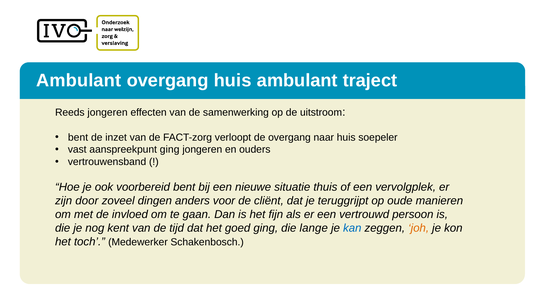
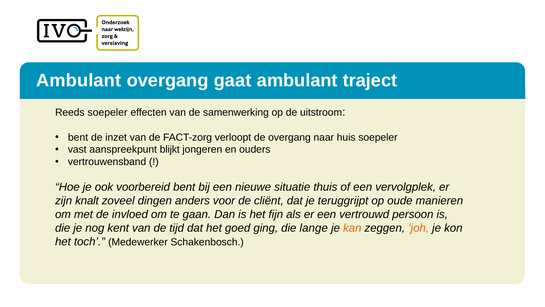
overgang huis: huis -> gaat
Reeds jongeren: jongeren -> soepeler
aanspreekpunt ging: ging -> blijkt
door: door -> knalt
kan colour: blue -> orange
